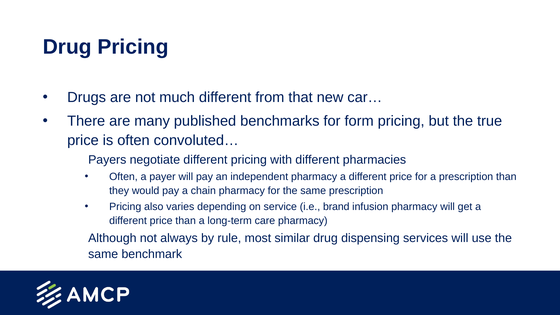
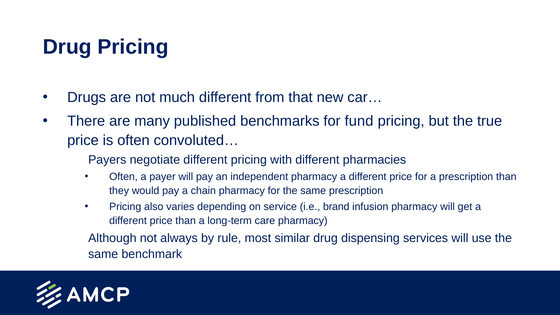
form: form -> fund
